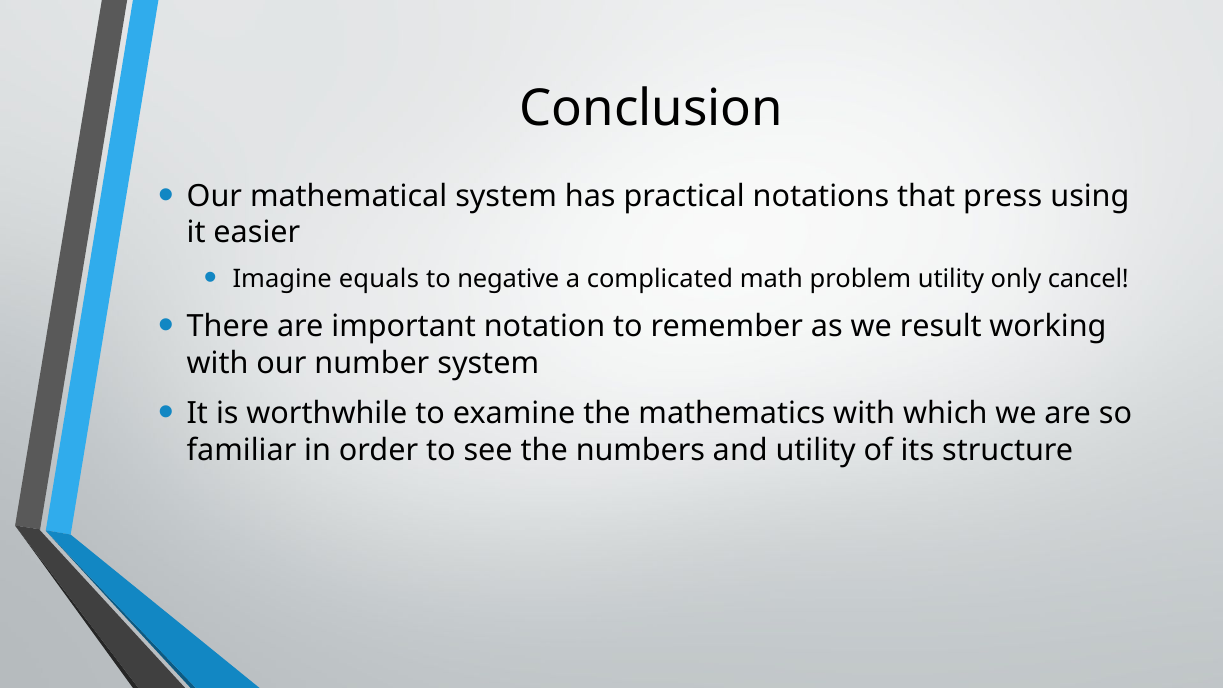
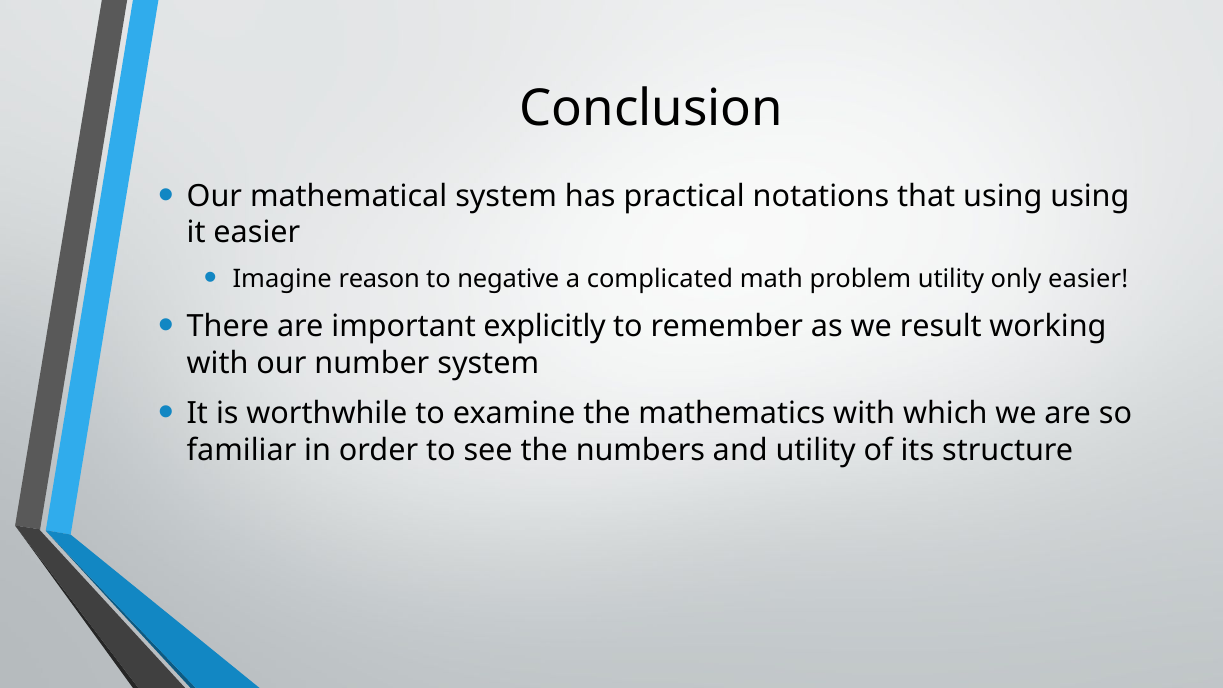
that press: press -> using
equals: equals -> reason
only cancel: cancel -> easier
notation: notation -> explicitly
